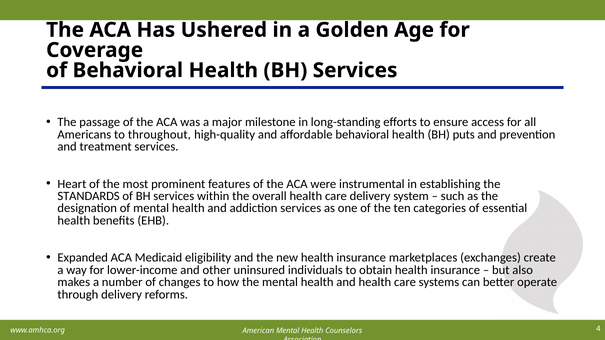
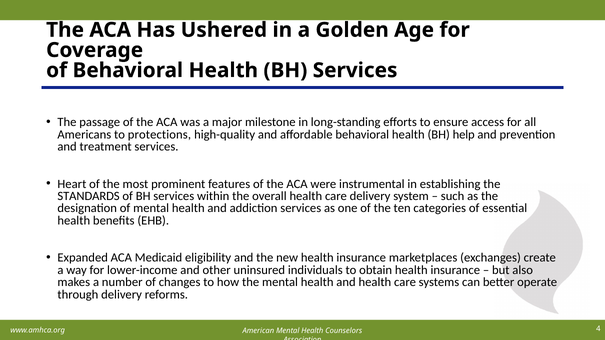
throughout: throughout -> protections
puts: puts -> help
